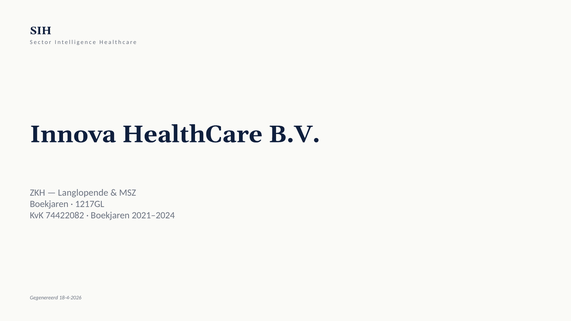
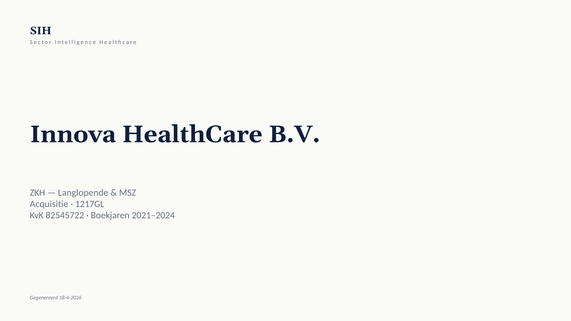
Boekjaren at (49, 204): Boekjaren -> Acquisitie
74422082: 74422082 -> 82545722
